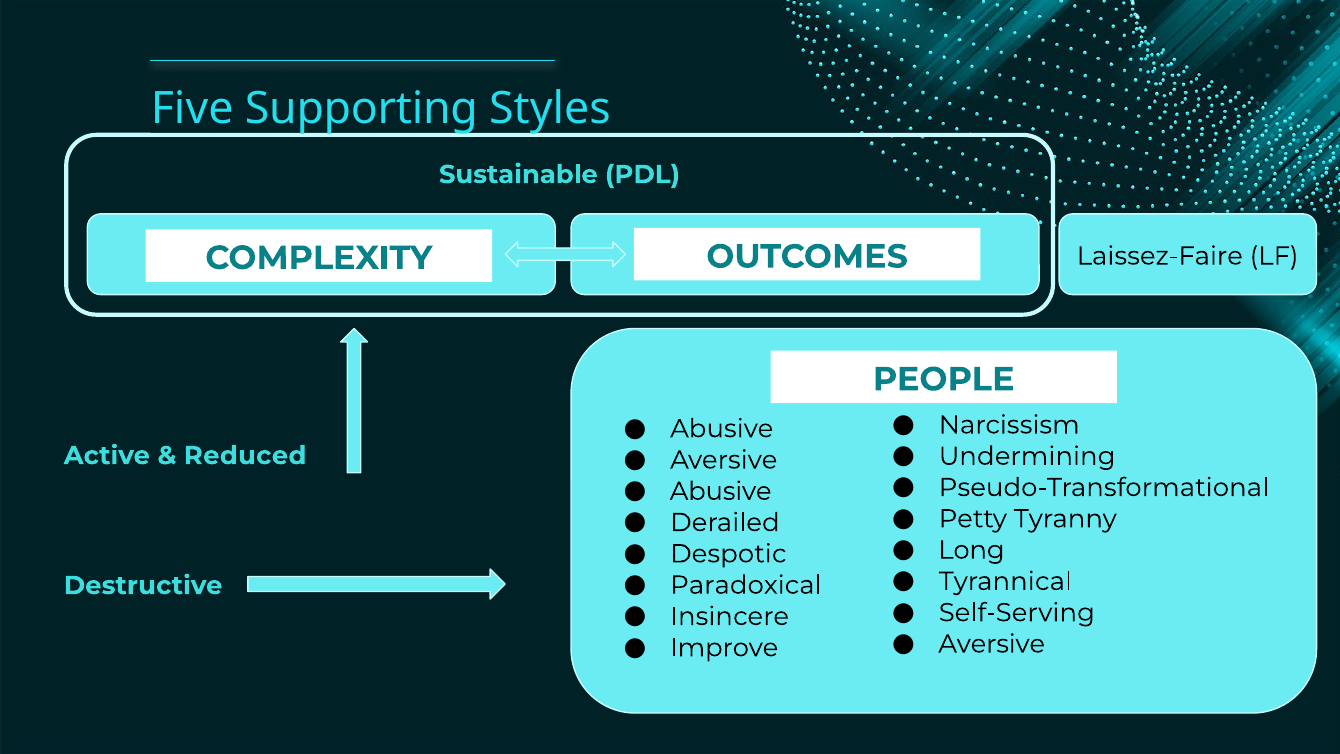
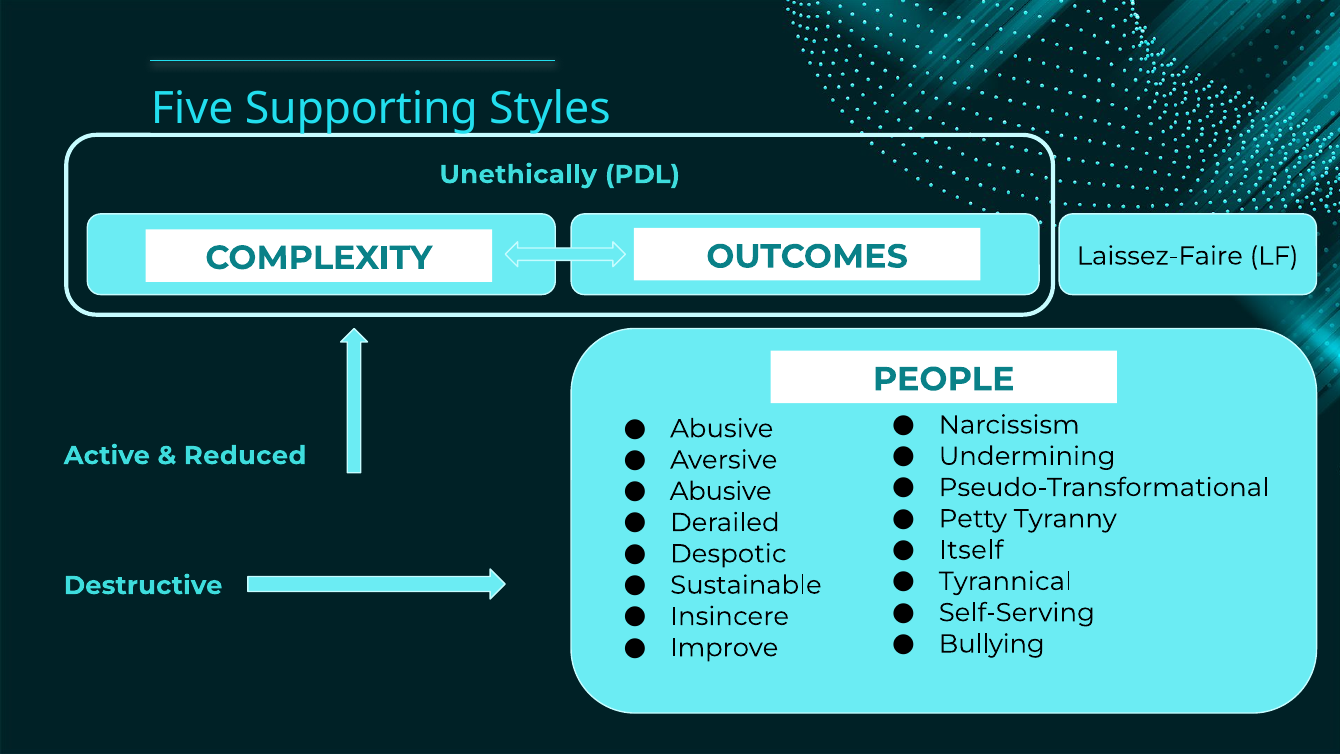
Sustainable: Sustainable -> Unethically
Long: Long -> Itself
Paradoxical: Paradoxical -> Sustainable
Aversive at (992, 644): Aversive -> Bullying
